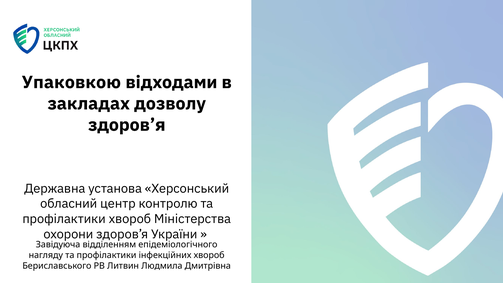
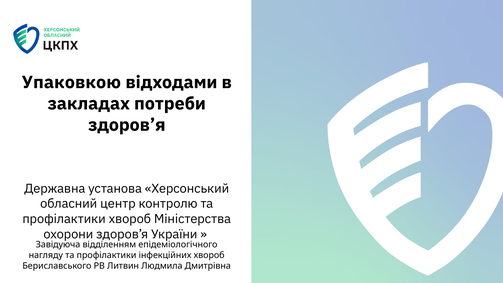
дозволу: дозволу -> потреби
